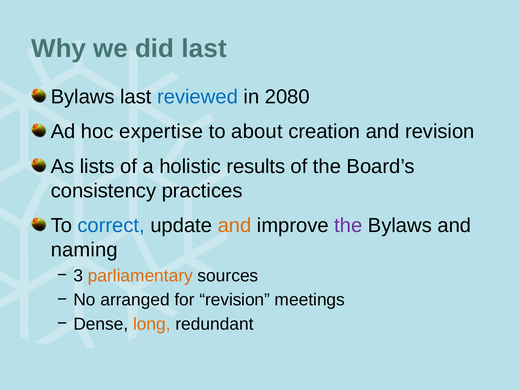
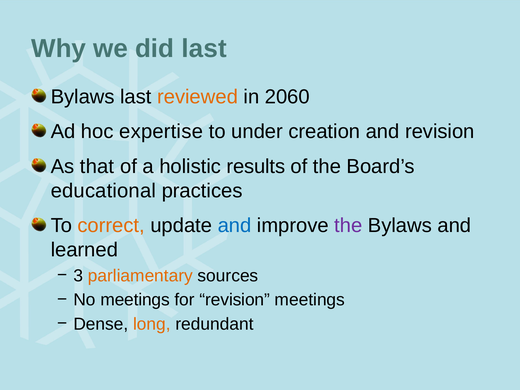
reviewed colour: blue -> orange
2080: 2080 -> 2060
about: about -> under
lists: lists -> that
consistency: consistency -> educational
correct colour: blue -> orange
and at (235, 226) colour: orange -> blue
naming: naming -> learned
No arranged: arranged -> meetings
